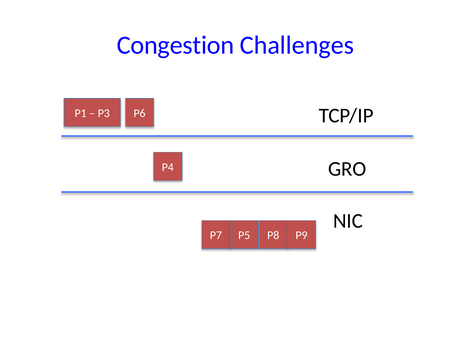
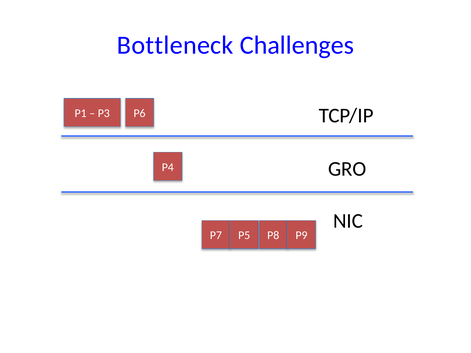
Congestion: Congestion -> Bottleneck
